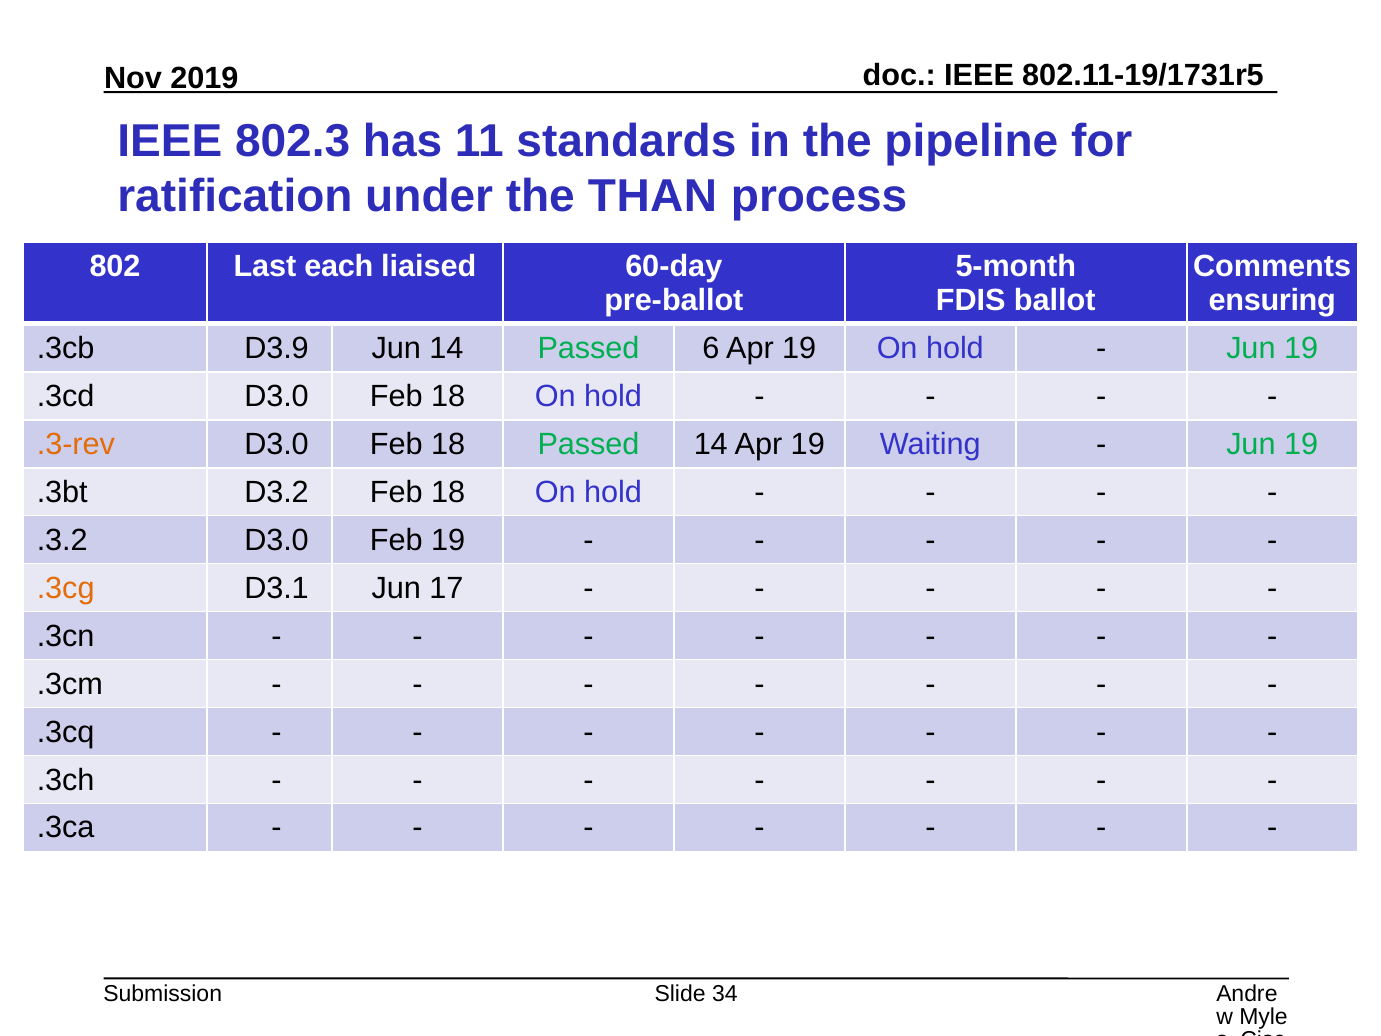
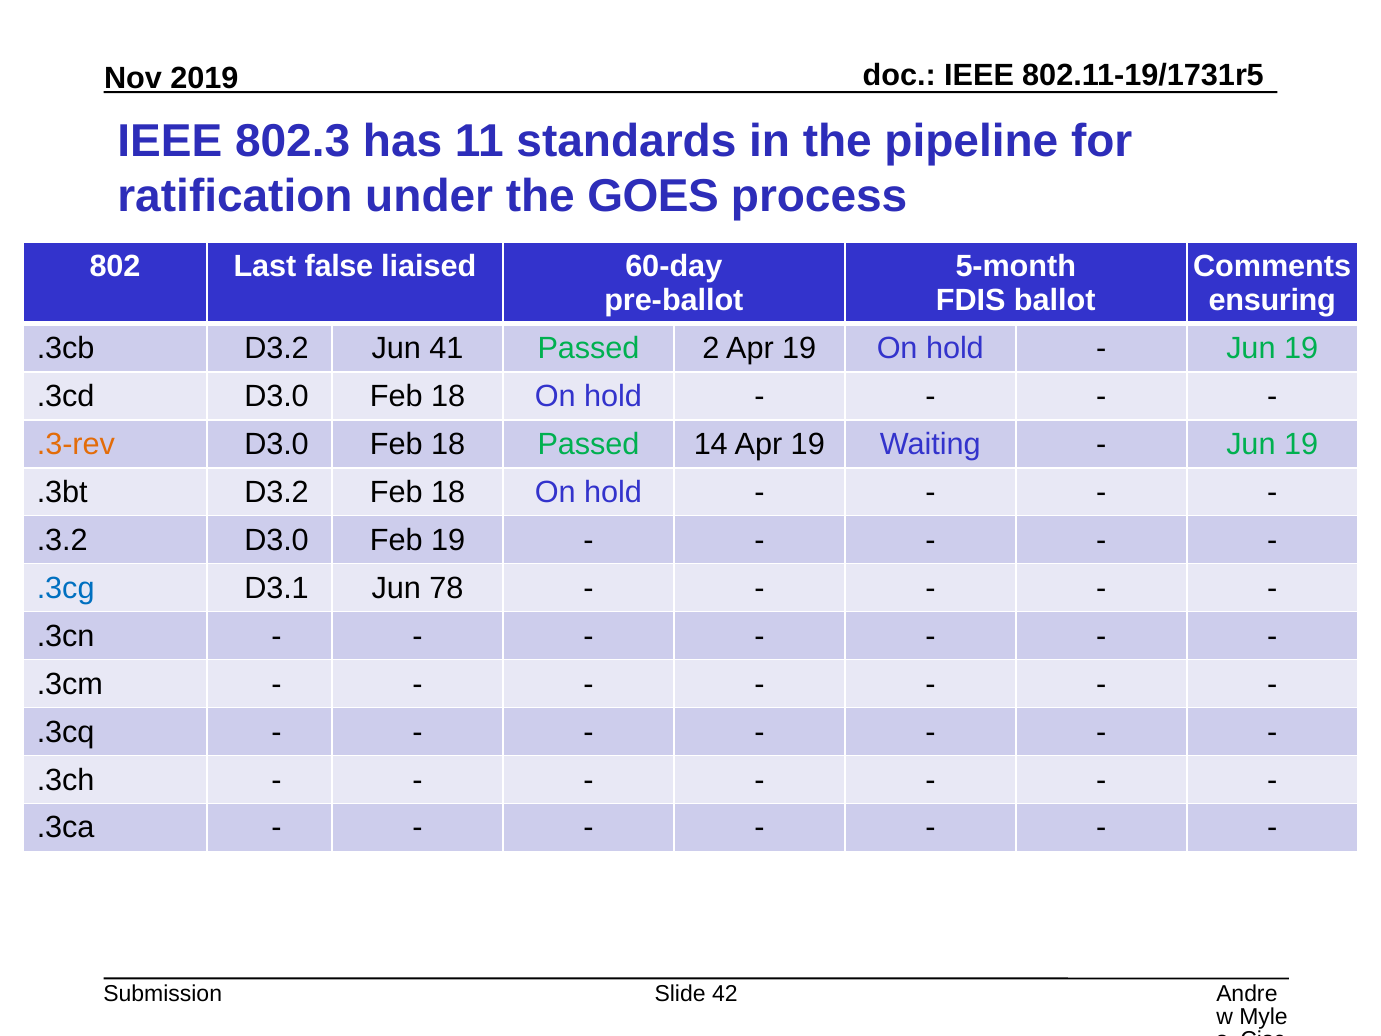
THAN: THAN -> GOES
each: each -> false
.3cb D3.9: D3.9 -> D3.2
Jun 14: 14 -> 41
6: 6 -> 2
.3cg colour: orange -> blue
17: 17 -> 78
34: 34 -> 42
